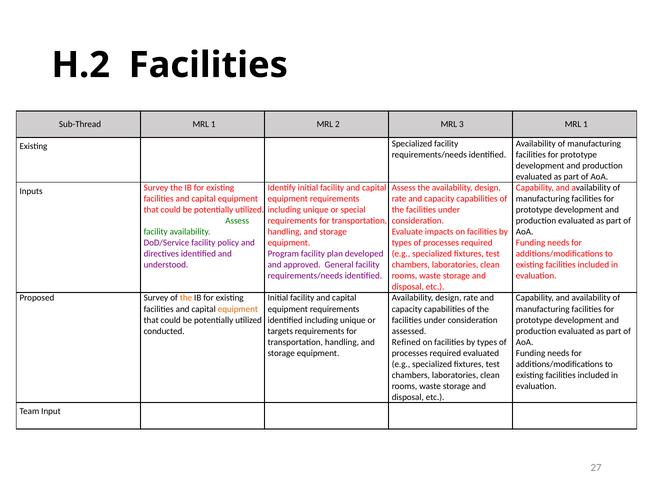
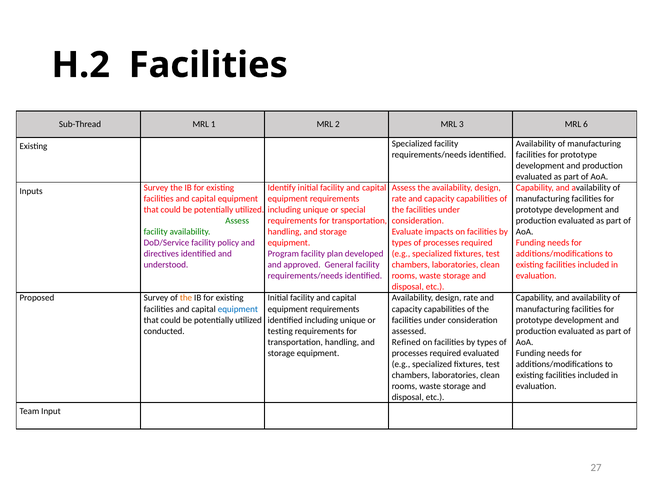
3 MRL 1: 1 -> 6
equipment at (238, 309) colour: orange -> blue
targets: targets -> testing
